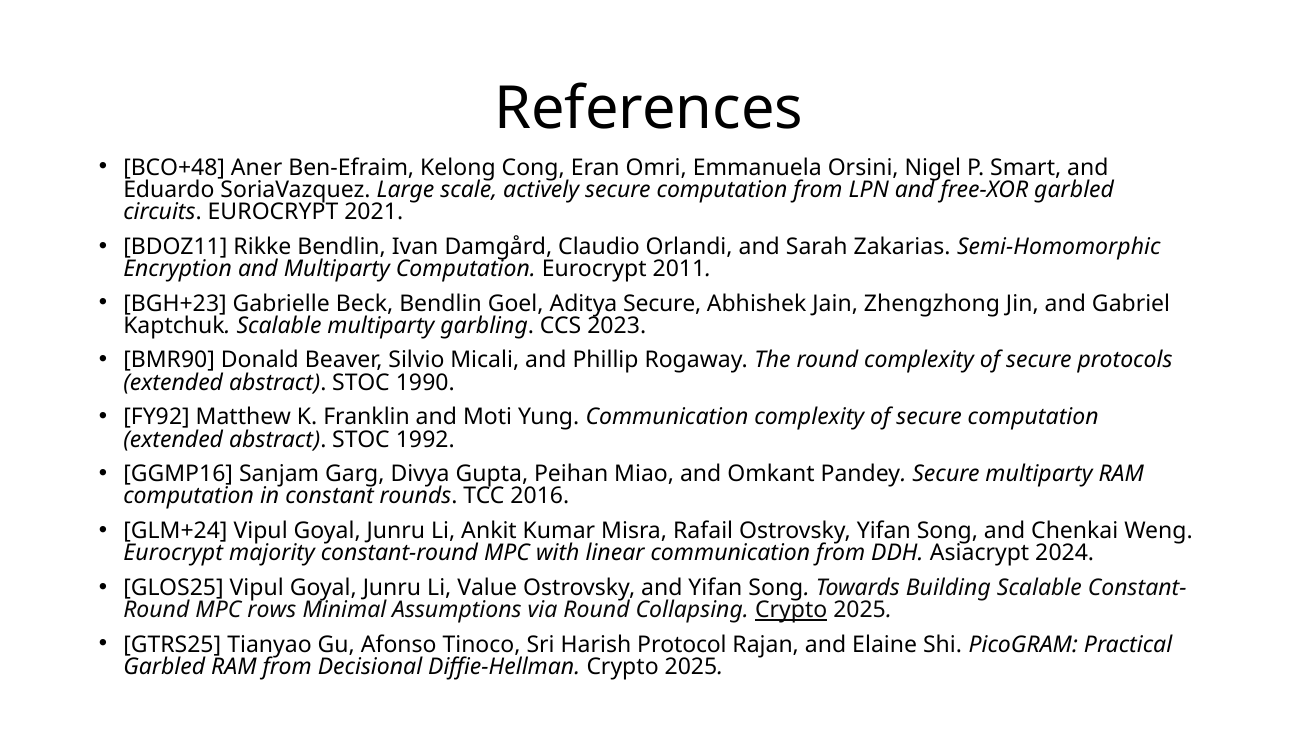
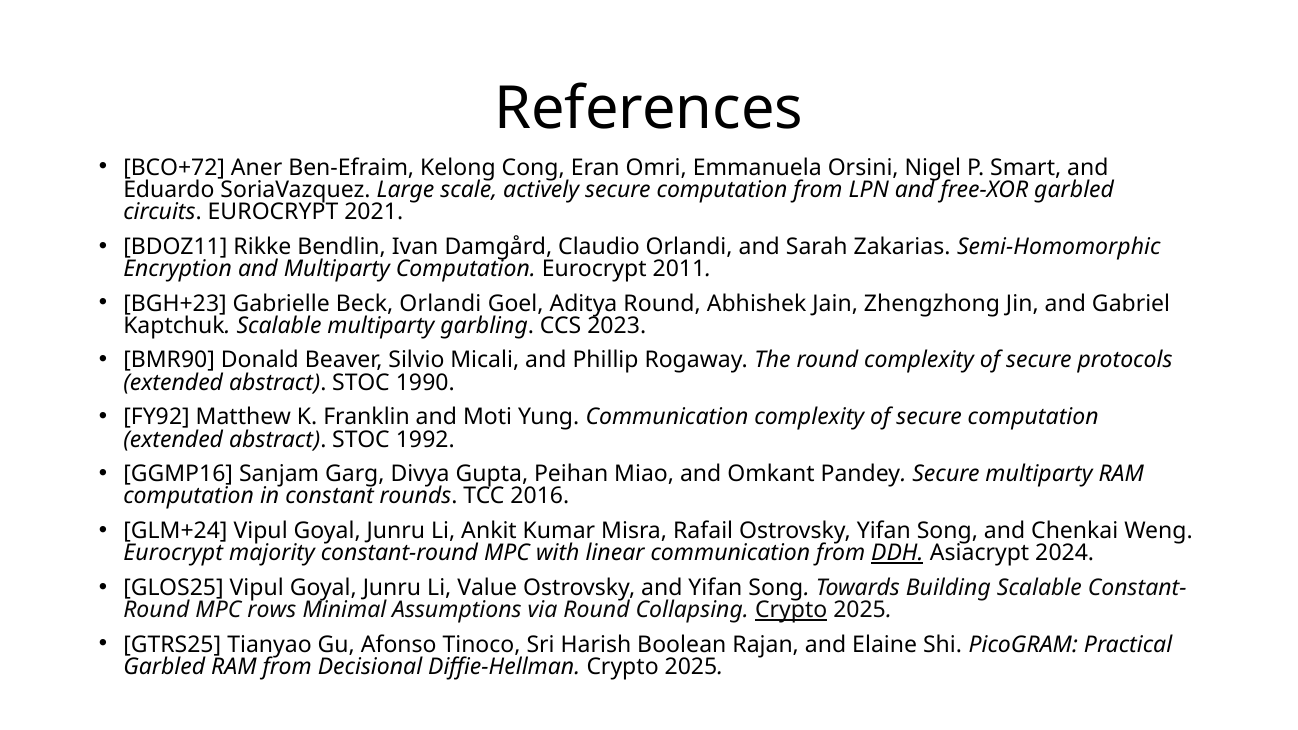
BCO+48: BCO+48 -> BCO+72
Beck Bendlin: Bendlin -> Orlandi
Aditya Secure: Secure -> Round
DDH underline: none -> present
Protocol: Protocol -> Boolean
